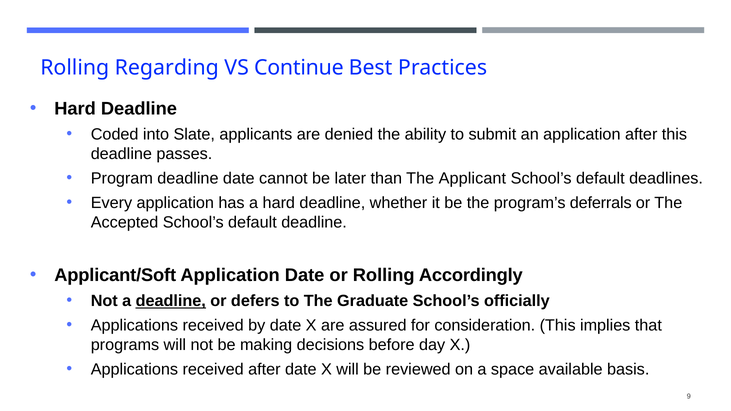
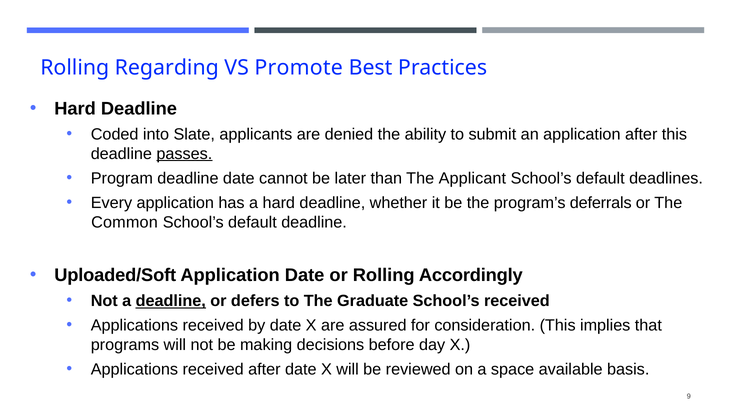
Continue: Continue -> Promote
passes underline: none -> present
Accepted: Accepted -> Common
Applicant/Soft: Applicant/Soft -> Uploaded/Soft
School’s officially: officially -> received
